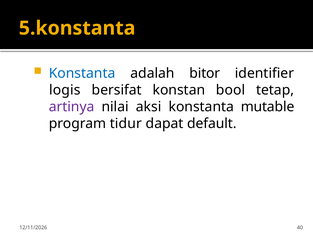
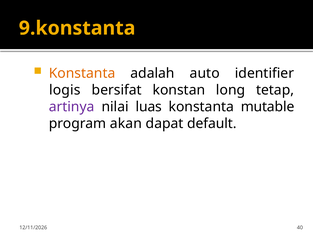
5.konstanta: 5.konstanta -> 9.konstanta
Konstanta at (82, 73) colour: blue -> orange
bitor: bitor -> auto
bool: bool -> long
aksi: aksi -> luas
tidur: tidur -> akan
